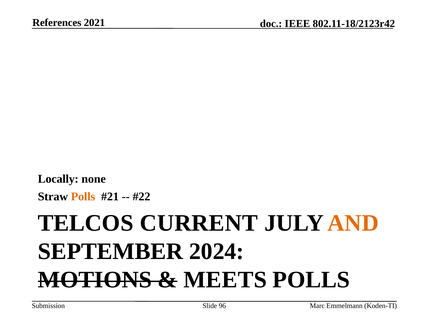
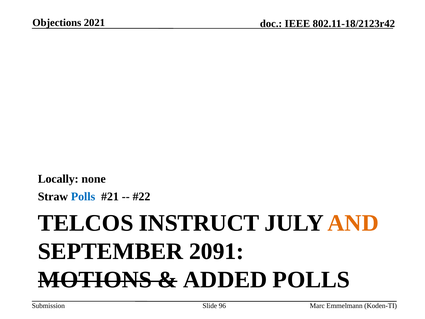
References: References -> Objections
Polls at (83, 196) colour: orange -> blue
CURRENT: CURRENT -> INSTRUCT
2024: 2024 -> 2091
MEETS: MEETS -> ADDED
